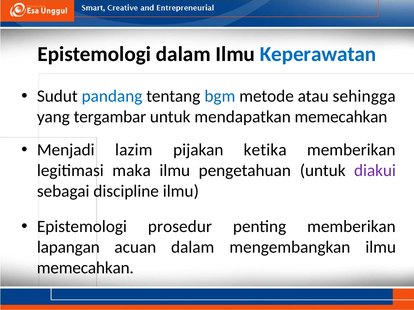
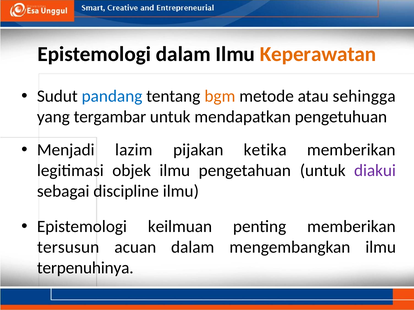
Keperawatan colour: blue -> orange
bgm colour: blue -> orange
mendapatkan memecahkan: memecahkan -> pengetuhuan
maka: maka -> objek
prosedur: prosedur -> keilmuan
lapangan: lapangan -> tersusun
memecahkan at (85, 268): memecahkan -> terpenuhinya
